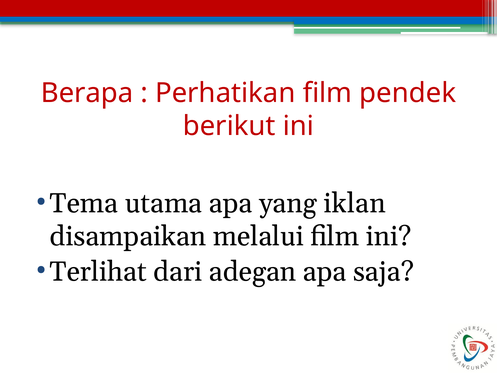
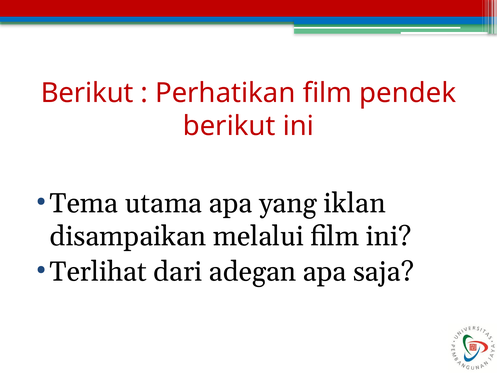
Berapa at (87, 93): Berapa -> Berikut
